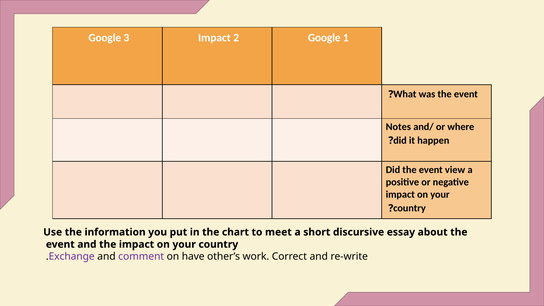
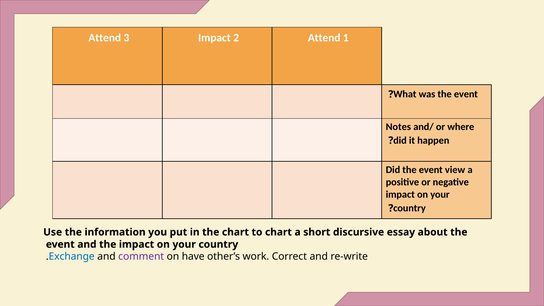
Google at (105, 38): Google -> Attend
2 Google: Google -> Attend
to meet: meet -> chart
Exchange colour: purple -> blue
